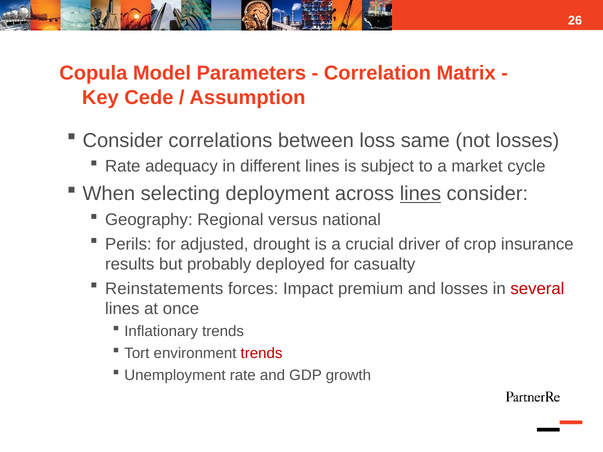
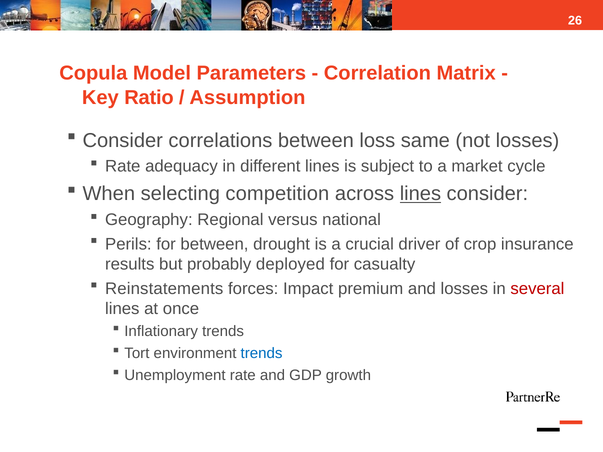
Cede: Cede -> Ratio
deployment: deployment -> competition
for adjusted: adjusted -> between
trends at (262, 353) colour: red -> blue
